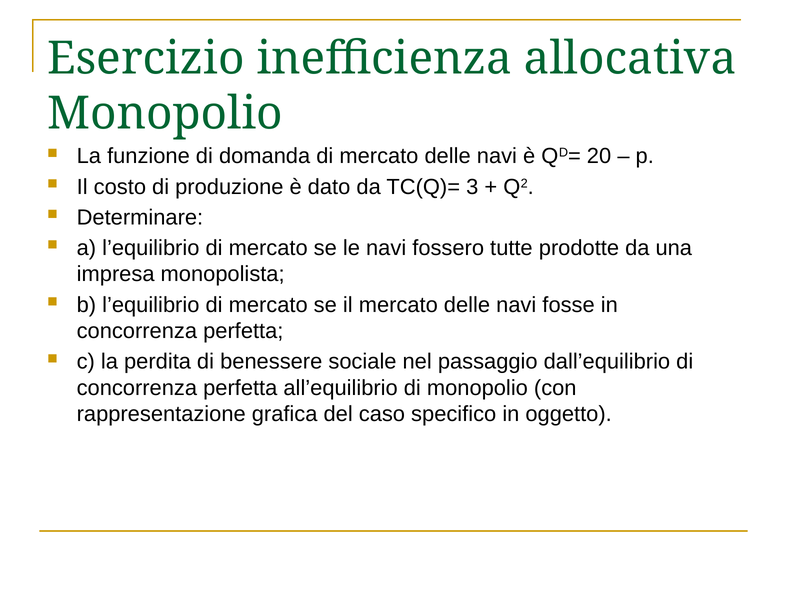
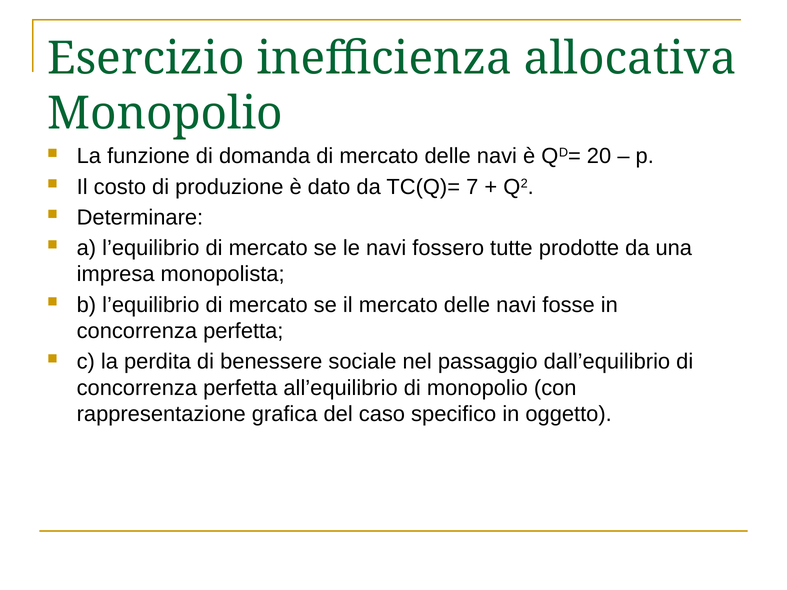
3: 3 -> 7
